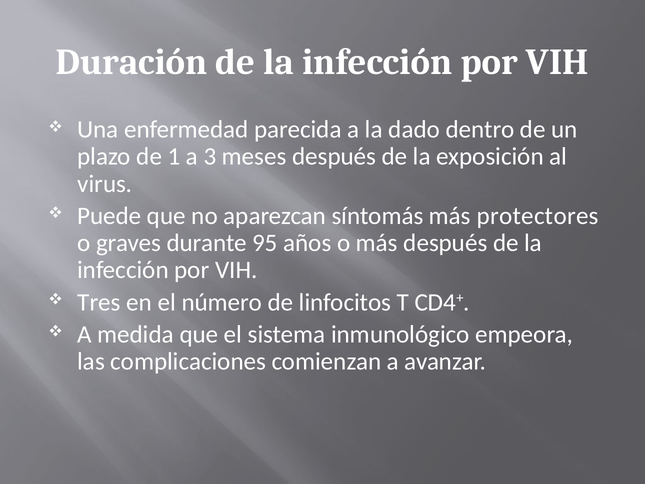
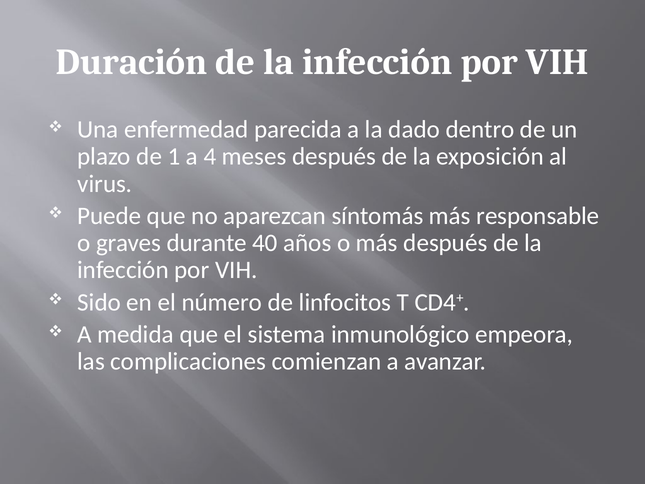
3: 3 -> 4
protectores: protectores -> responsable
95: 95 -> 40
Tres: Tres -> Sido
